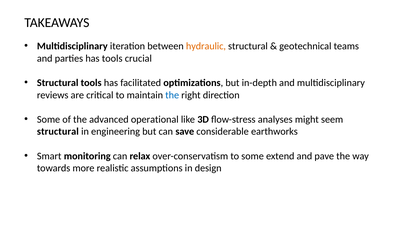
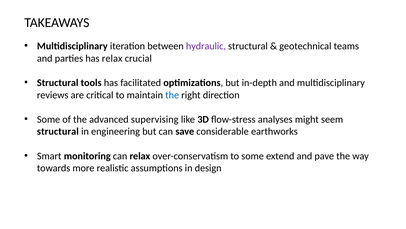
hydraulic colour: orange -> purple
has tools: tools -> relax
operational: operational -> supervising
